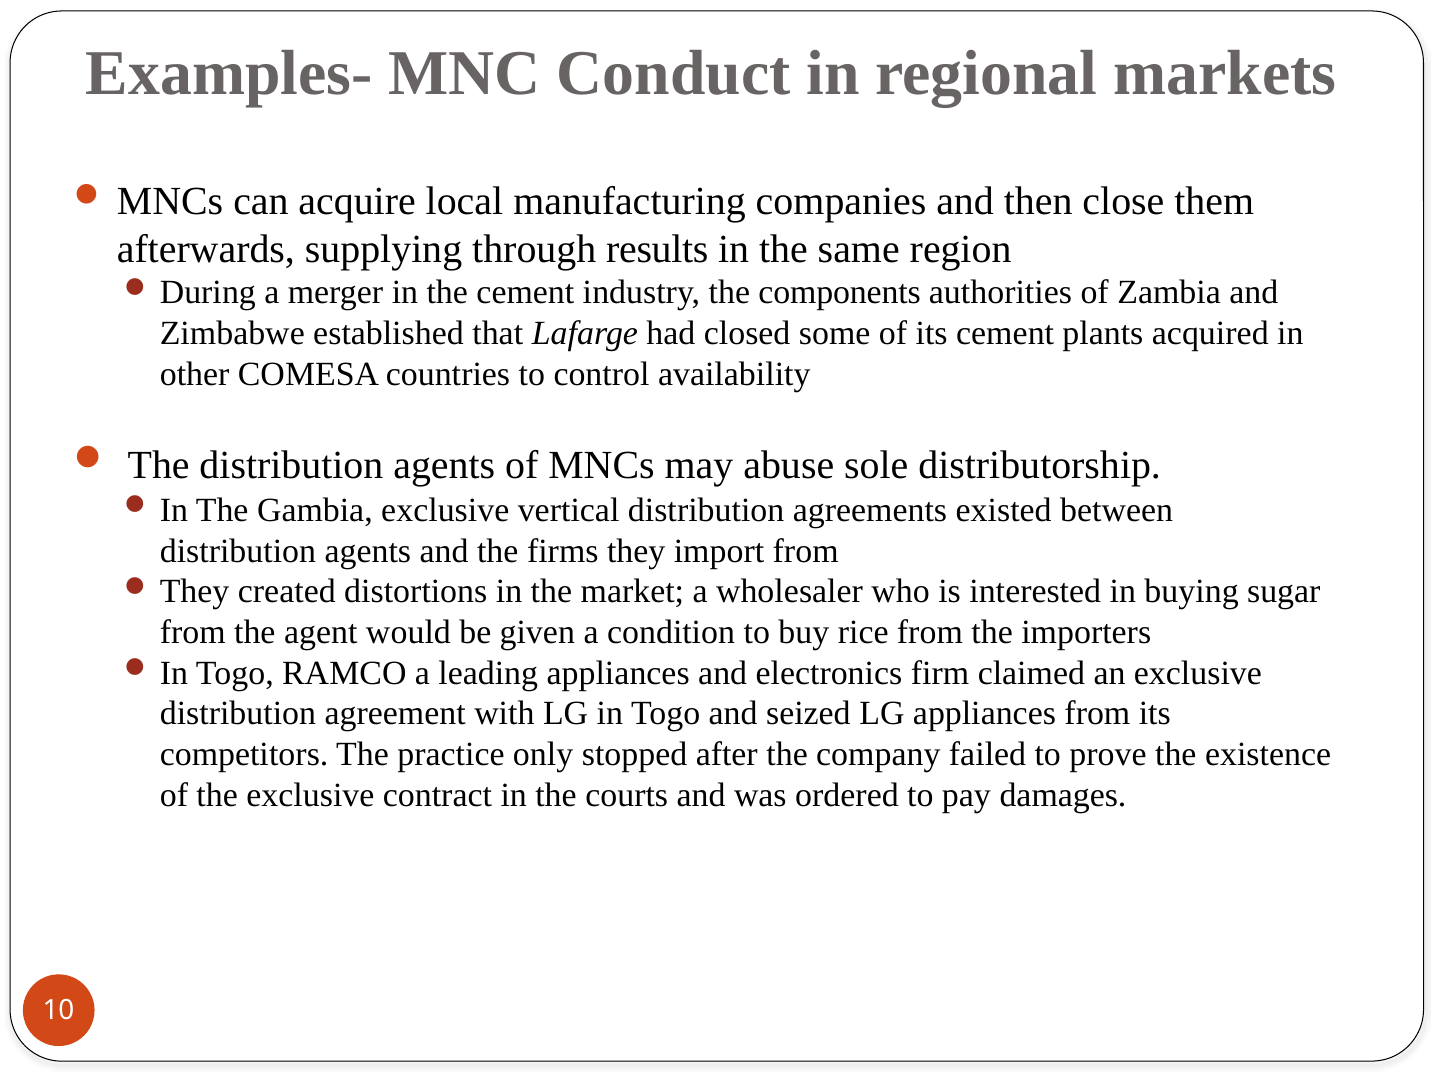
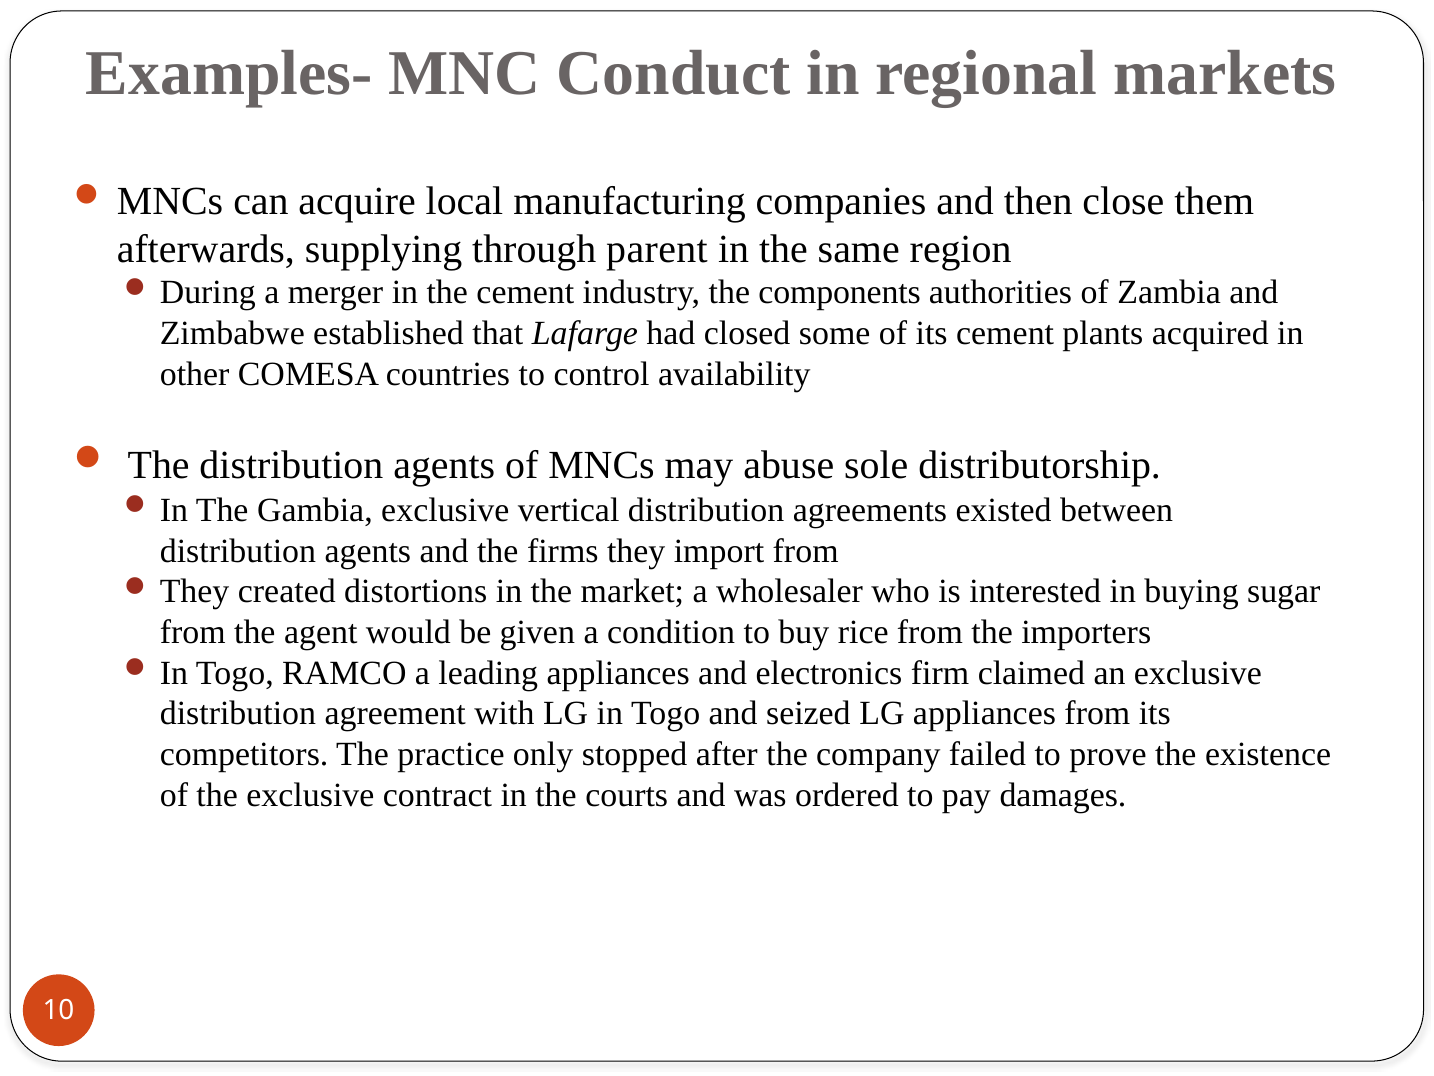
results: results -> parent
